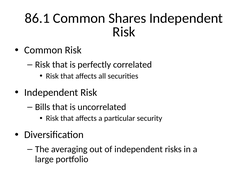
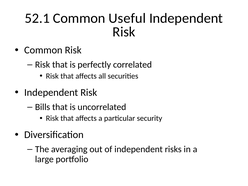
86.1: 86.1 -> 52.1
Shares: Shares -> Useful
